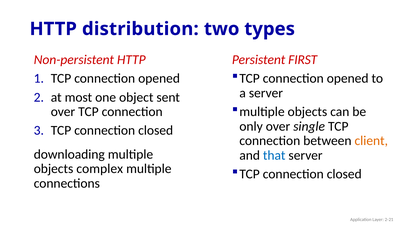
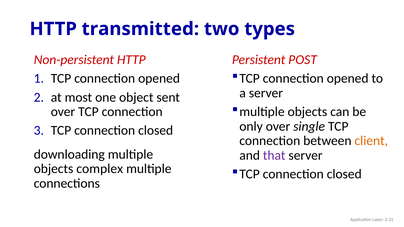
distribution: distribution -> transmitted
FIRST: FIRST -> POST
that colour: blue -> purple
